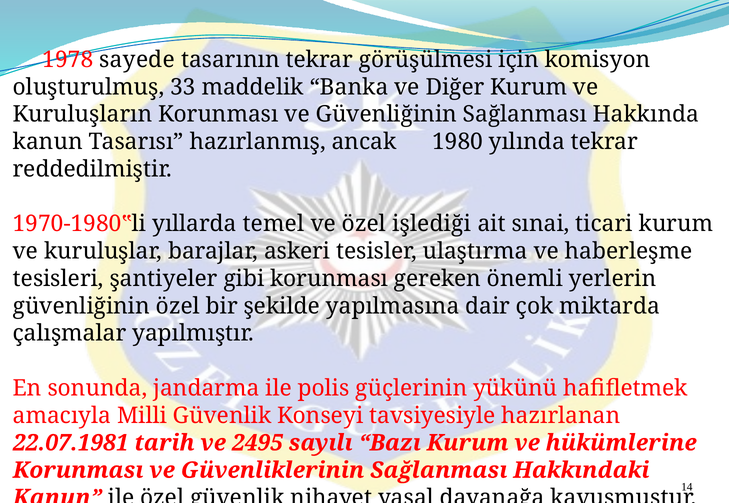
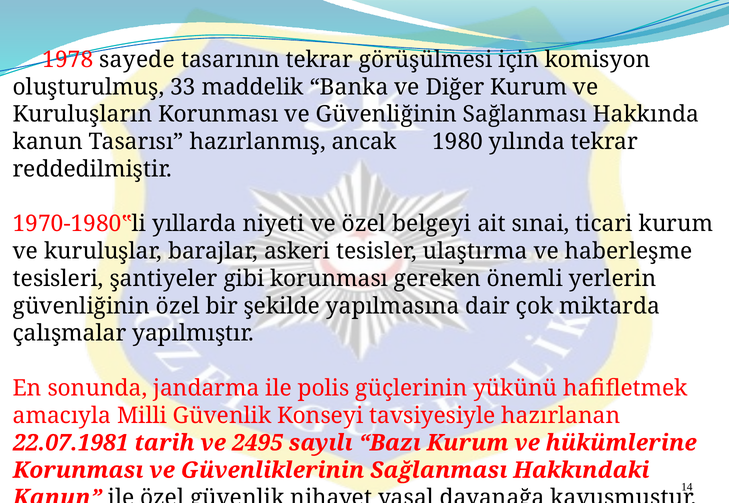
temel: temel -> niyeti
işlediği: işlediği -> belgeyi
